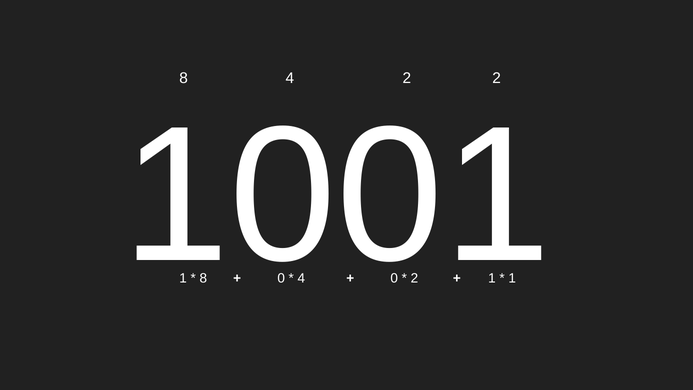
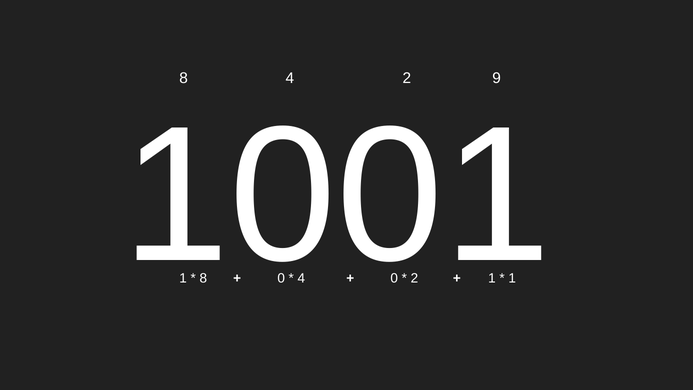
2 2: 2 -> 9
